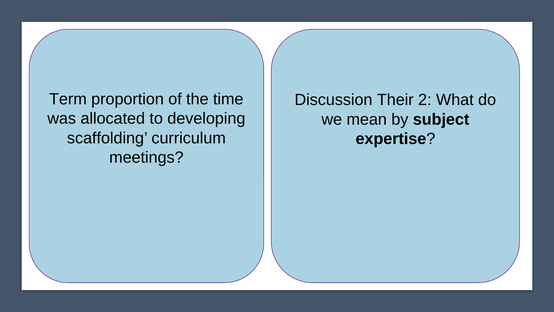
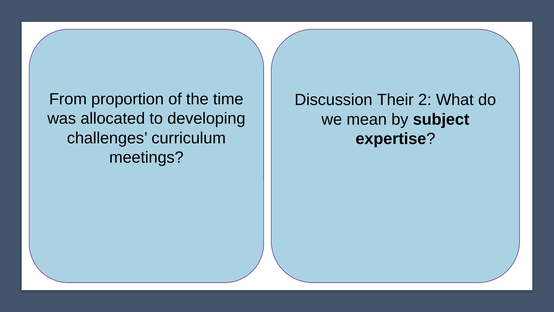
Term: Term -> From
scaffolding: scaffolding -> challenges
